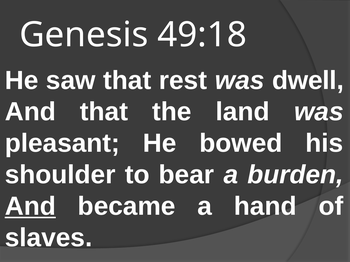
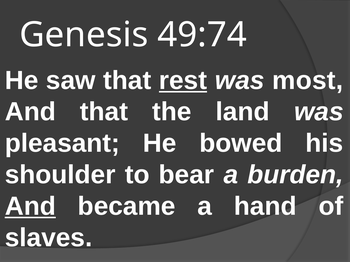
49:18: 49:18 -> 49:74
rest underline: none -> present
dwell: dwell -> most
